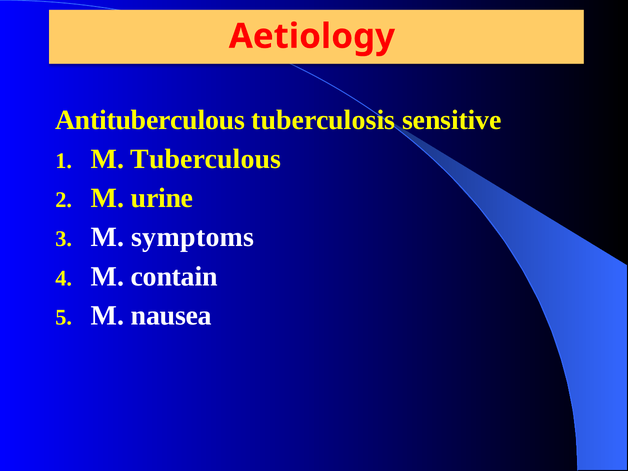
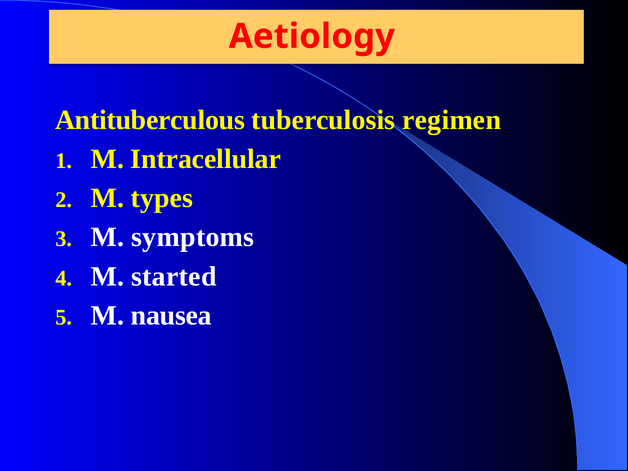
sensitive: sensitive -> regimen
Tuberculous: Tuberculous -> Intracellular
urine: urine -> types
contain: contain -> started
